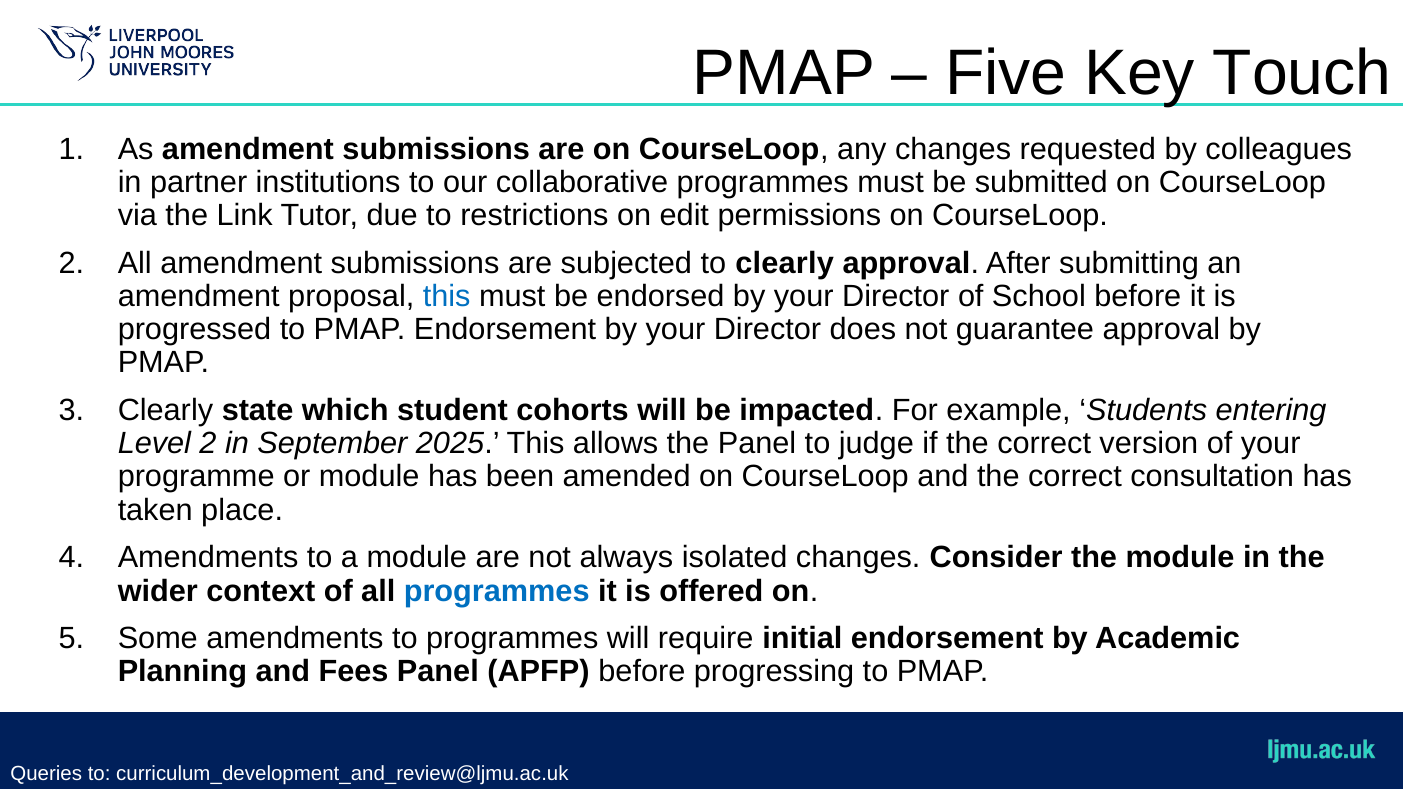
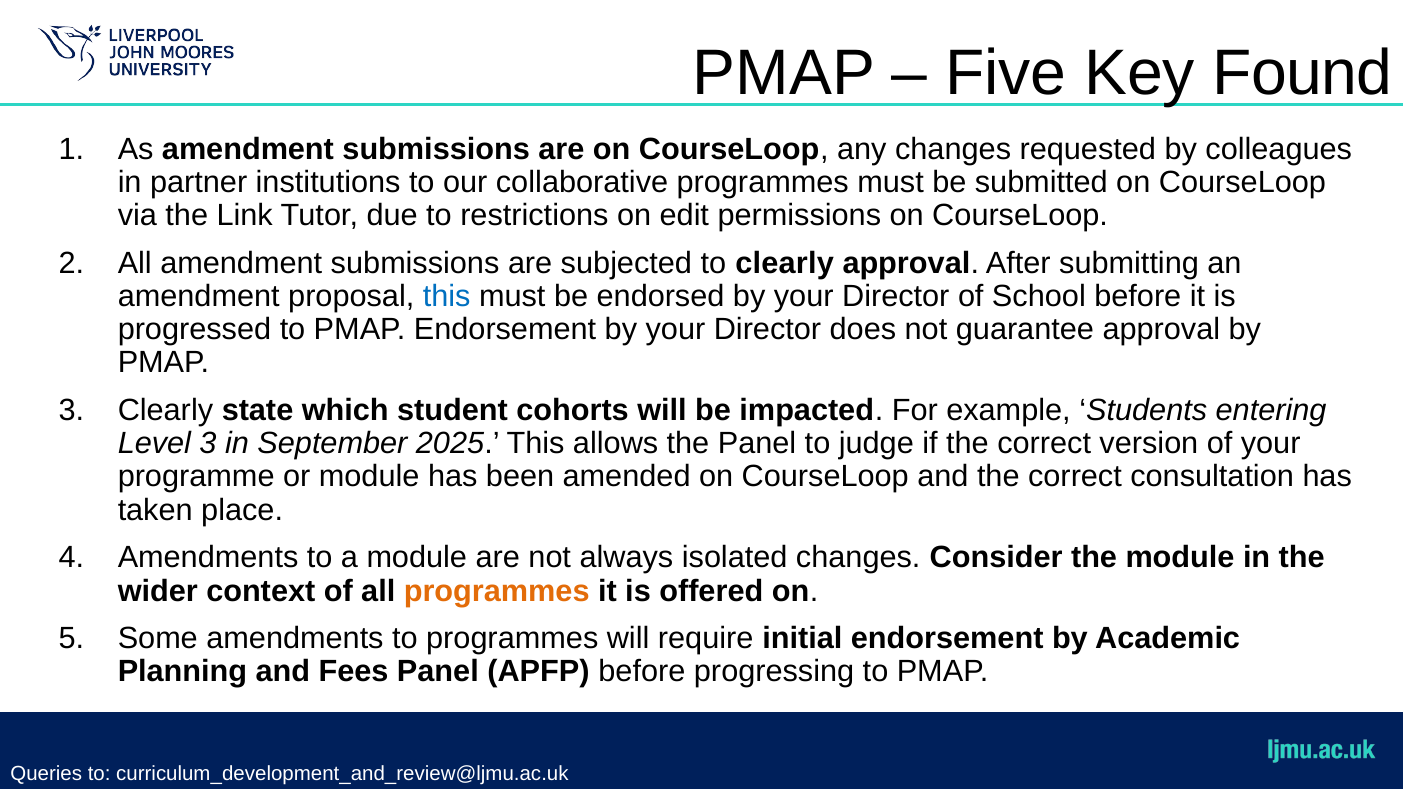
Touch: Touch -> Found
Level 2: 2 -> 3
programmes at (497, 591) colour: blue -> orange
